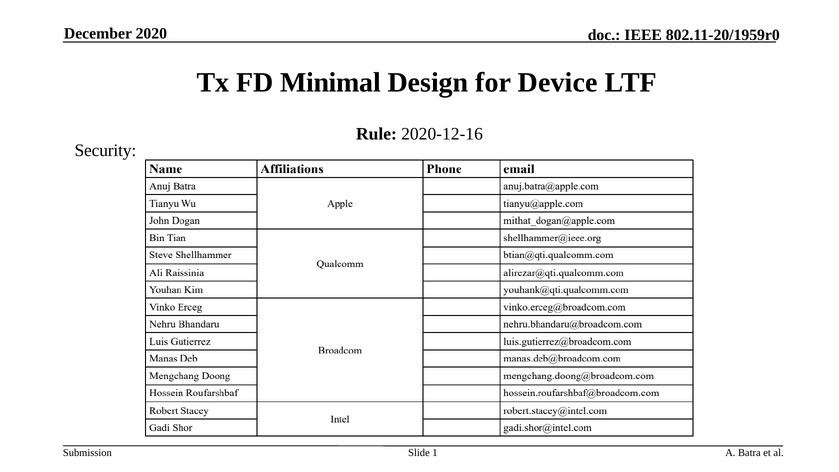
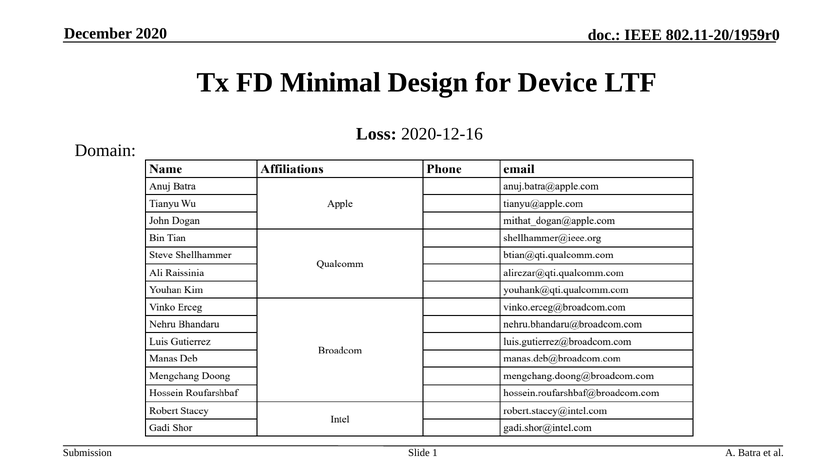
Rule: Rule -> Loss
Security: Security -> Domain
